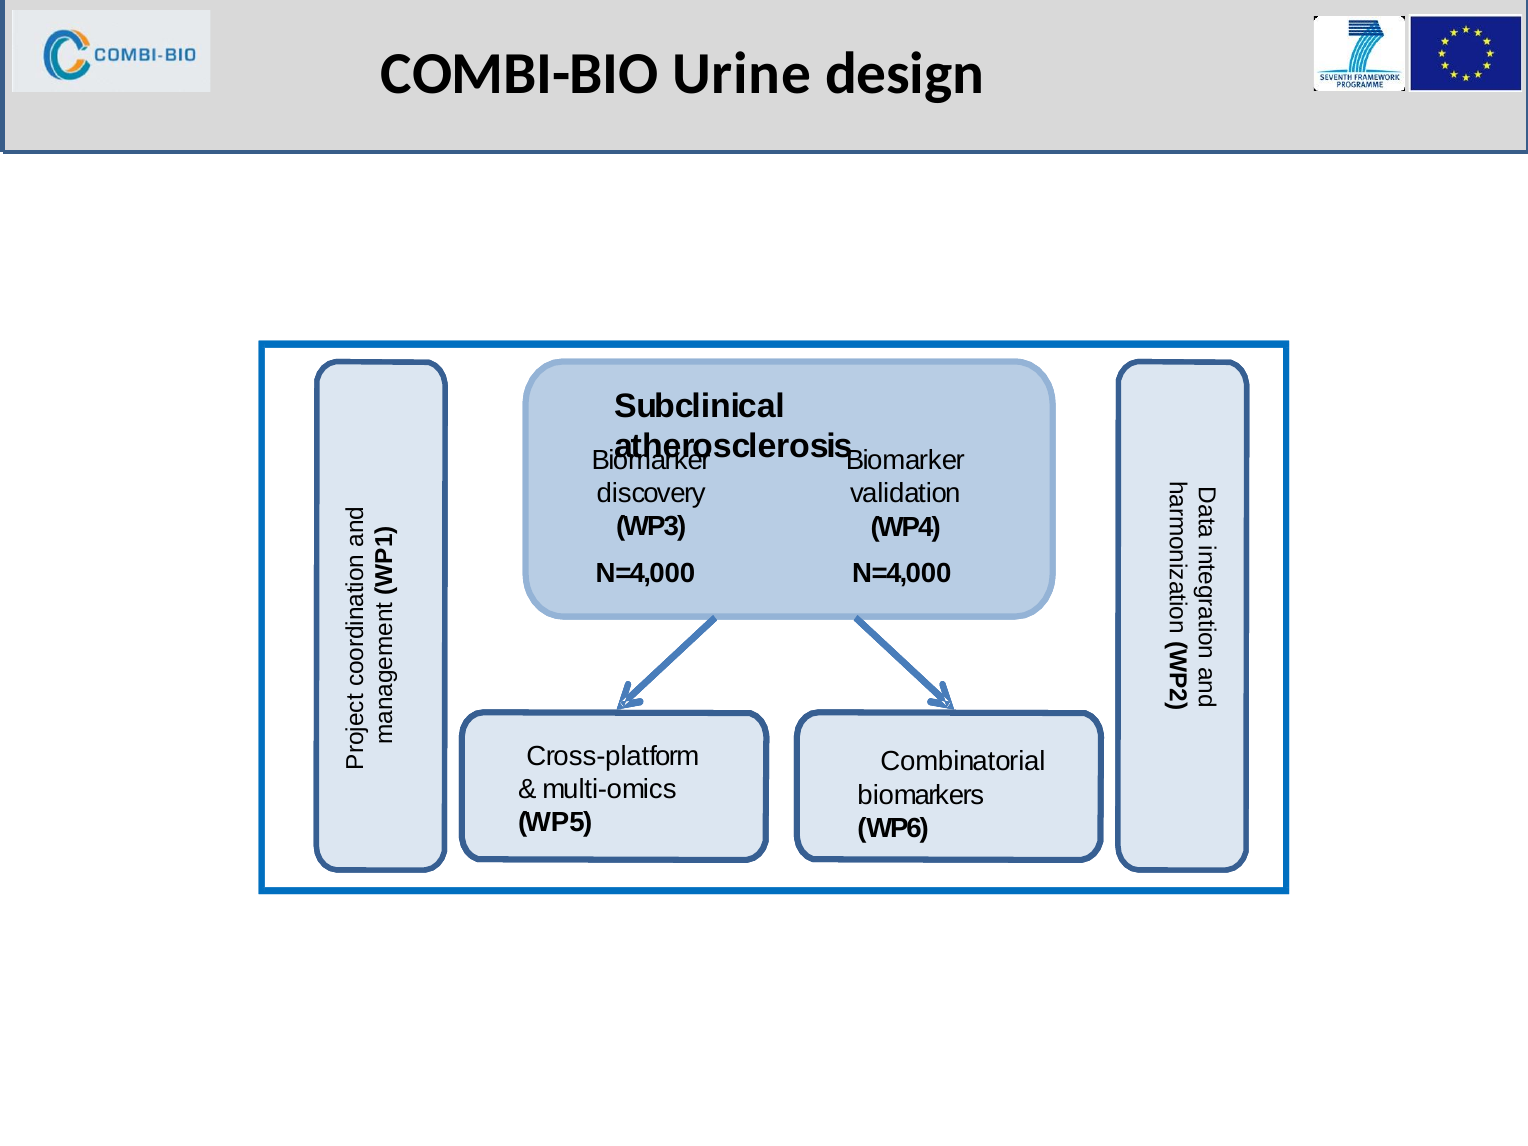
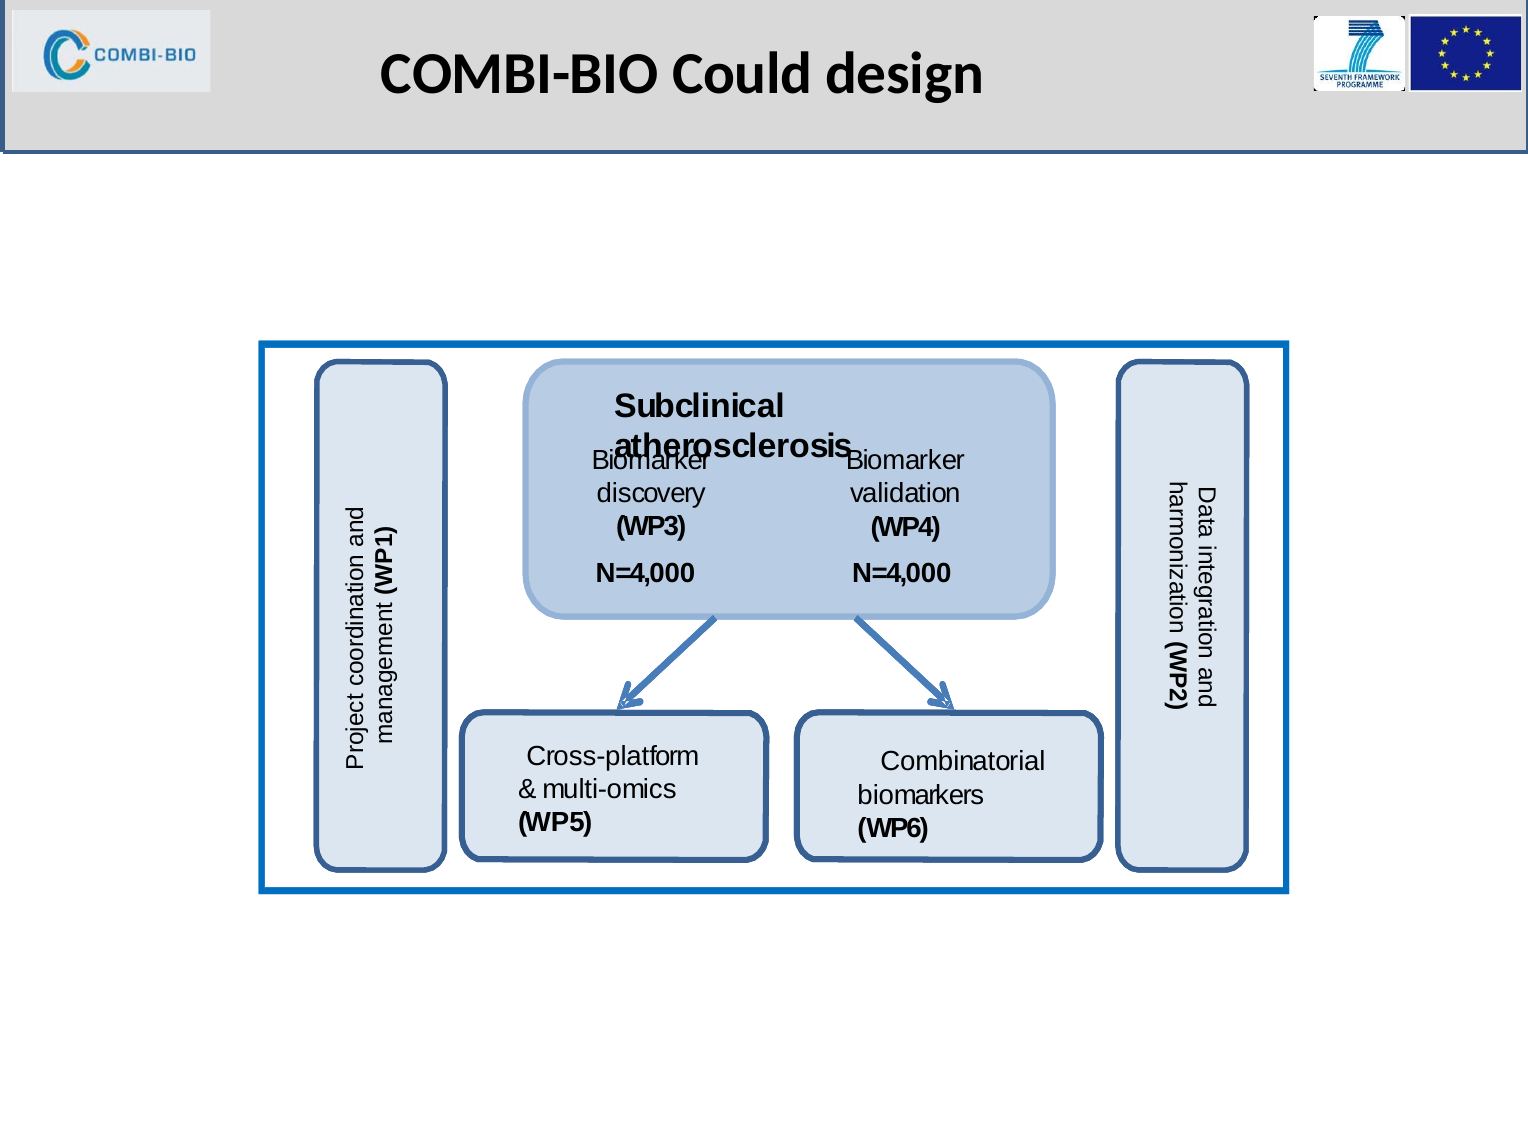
Urine: Urine -> Could
